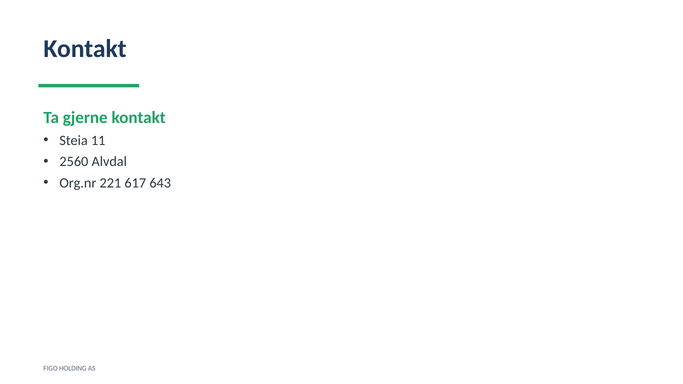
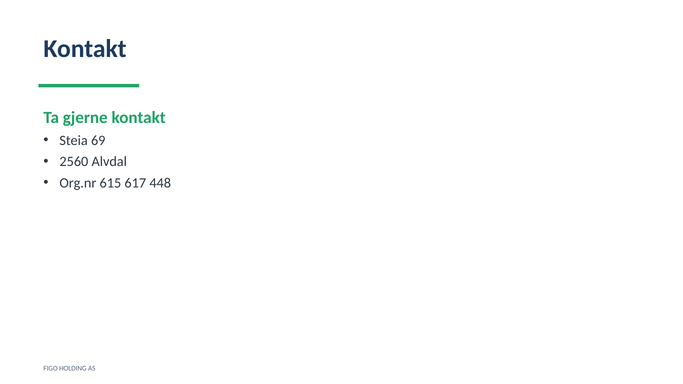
11: 11 -> 69
221: 221 -> 615
643: 643 -> 448
